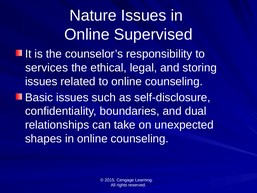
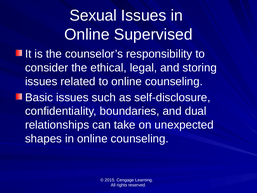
Nature: Nature -> Sexual
services: services -> consider
